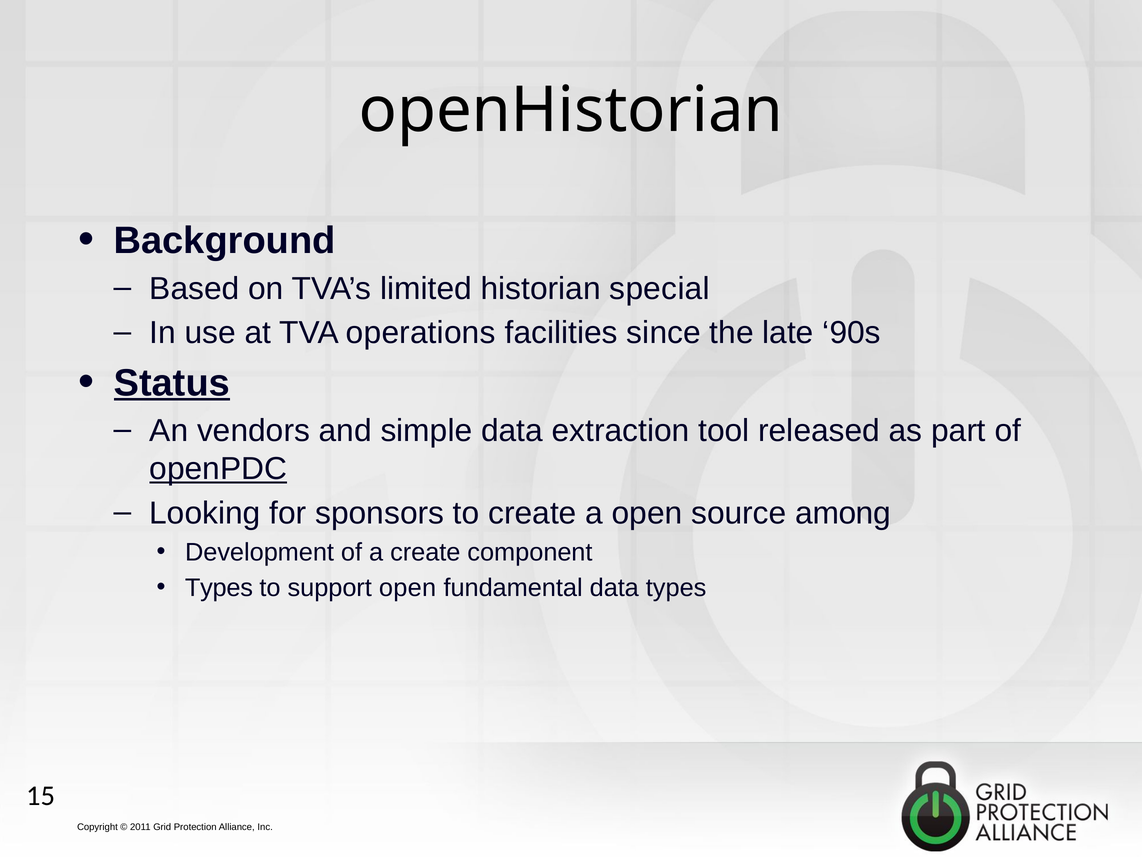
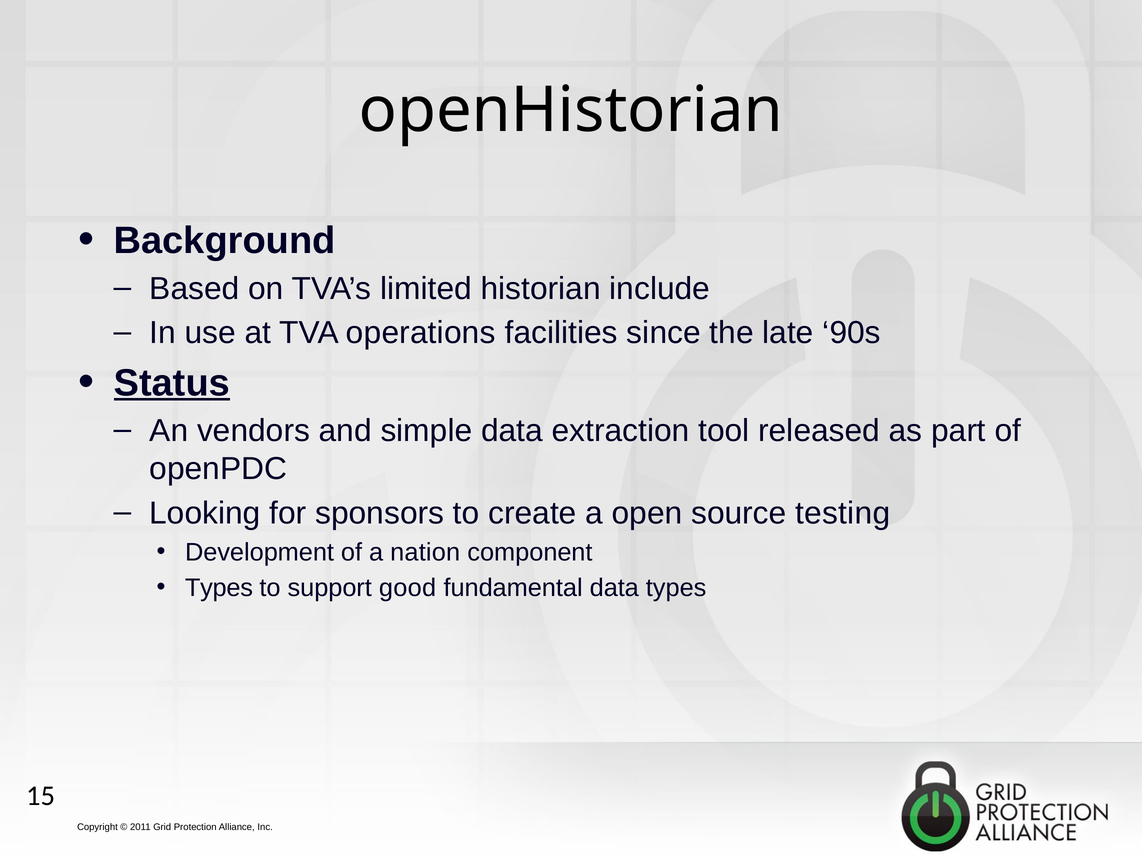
special: special -> include
openPDC underline: present -> none
among: among -> testing
a create: create -> nation
support open: open -> good
